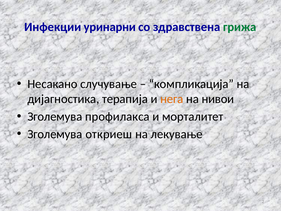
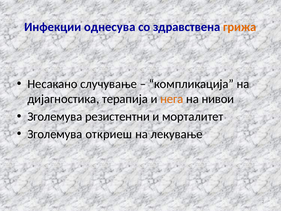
уринарни: уринарни -> однесува
грижа colour: green -> orange
профилакса: профилакса -> резистентни
